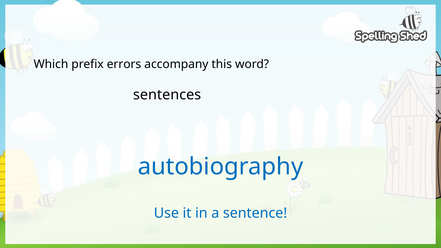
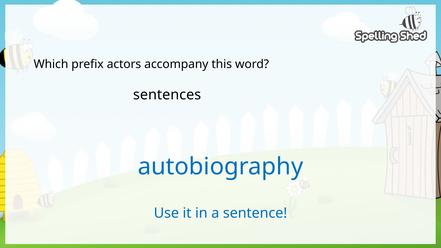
errors: errors -> actors
